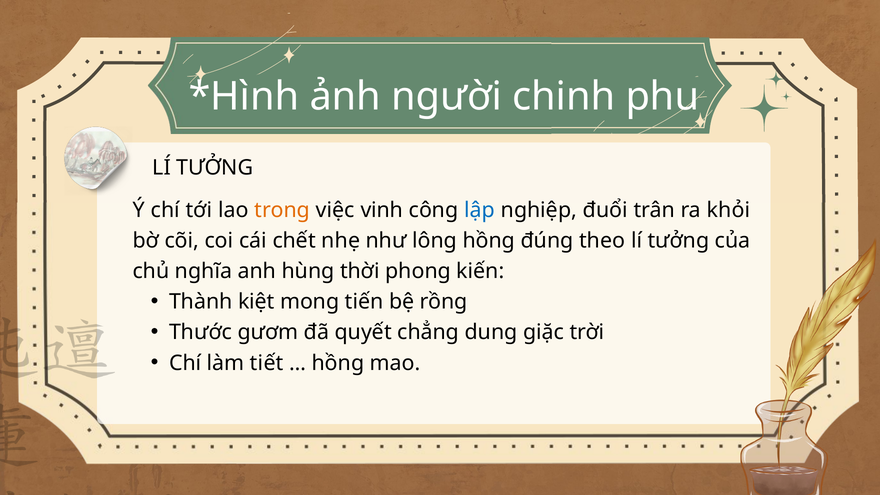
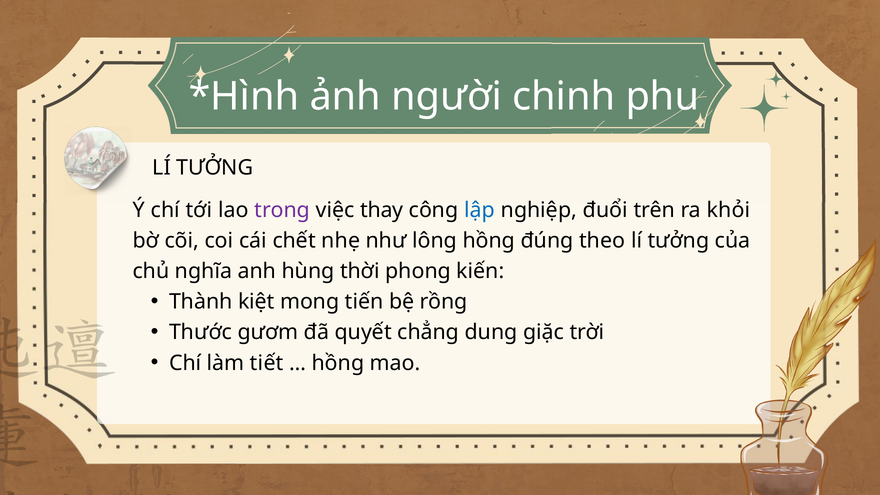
trong colour: orange -> purple
vinh: vinh -> thay
trân: trân -> trên
